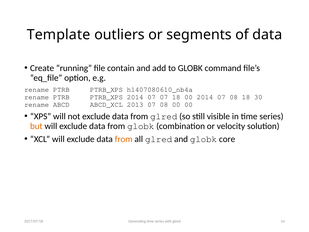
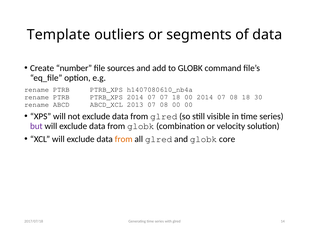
running: running -> number
contain: contain -> sources
but colour: orange -> purple
